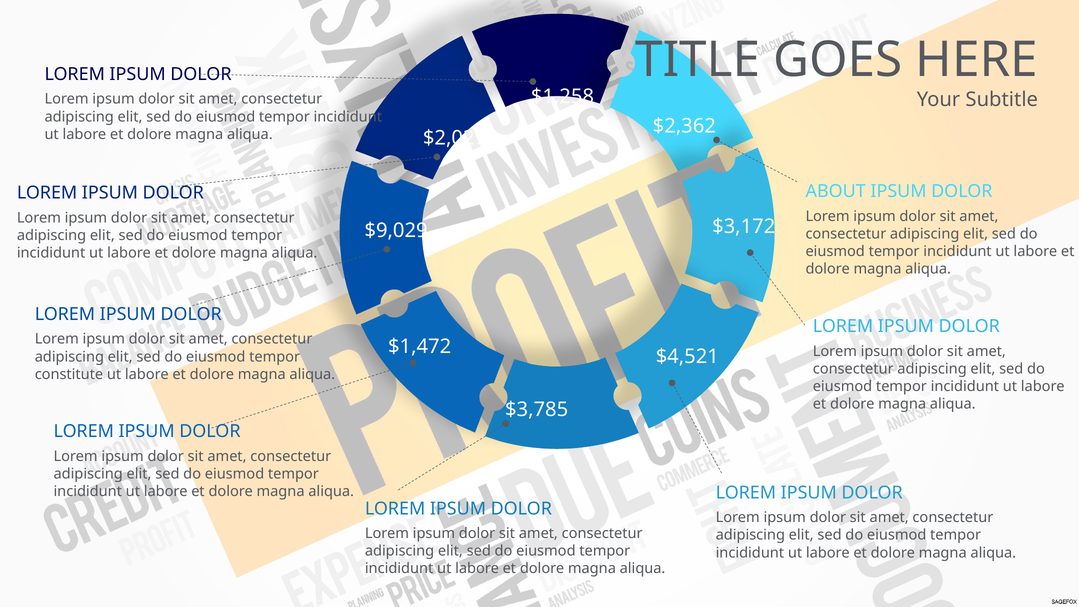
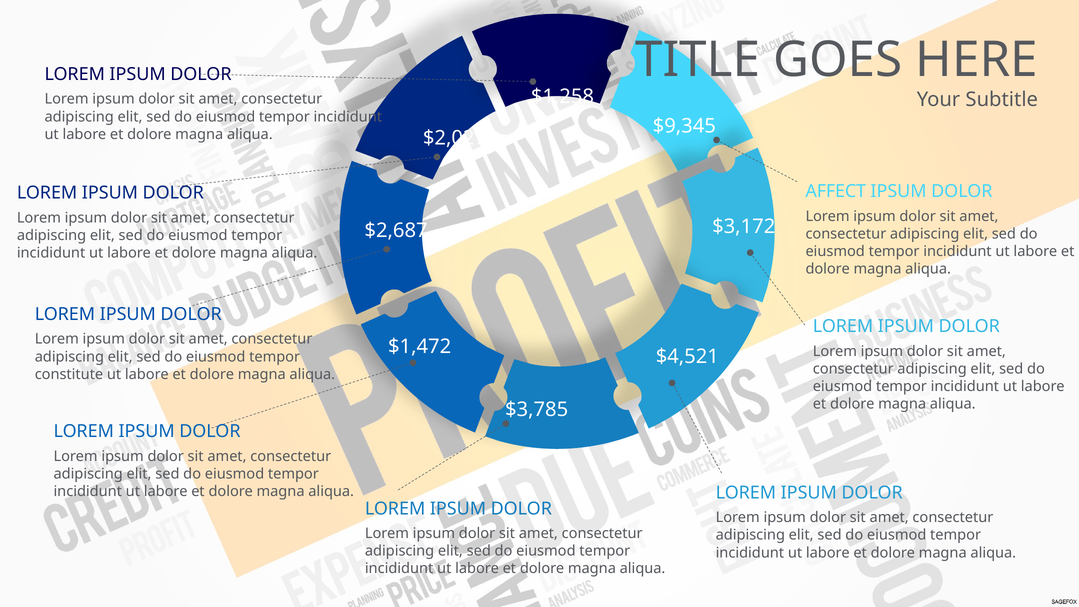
$2,362: $2,362 -> $9,345
ABOUT: ABOUT -> AFFECT
$9,029: $9,029 -> $2,687
